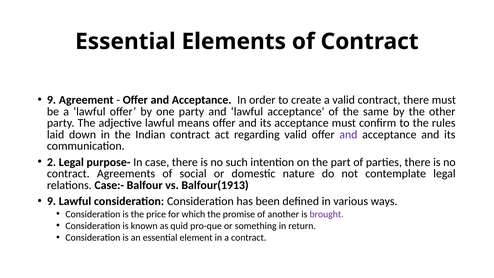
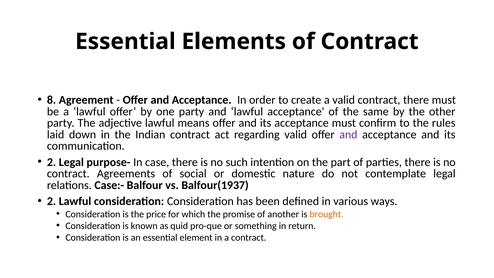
9 at (51, 100): 9 -> 8
Balfour(1913: Balfour(1913 -> Balfour(1937
9 at (51, 201): 9 -> 2
brought colour: purple -> orange
